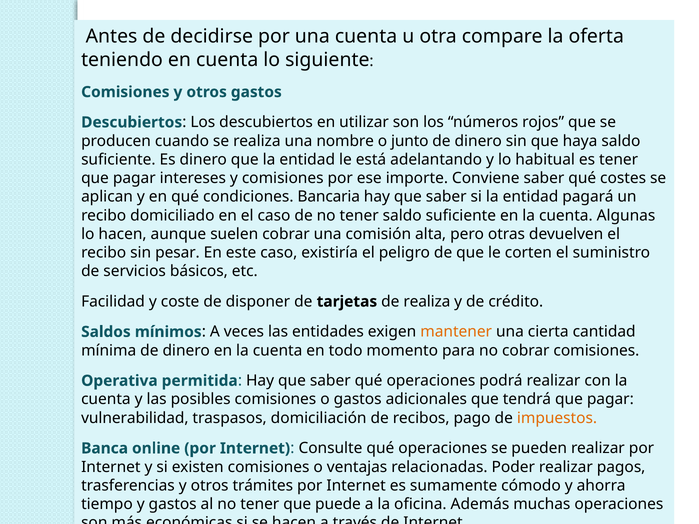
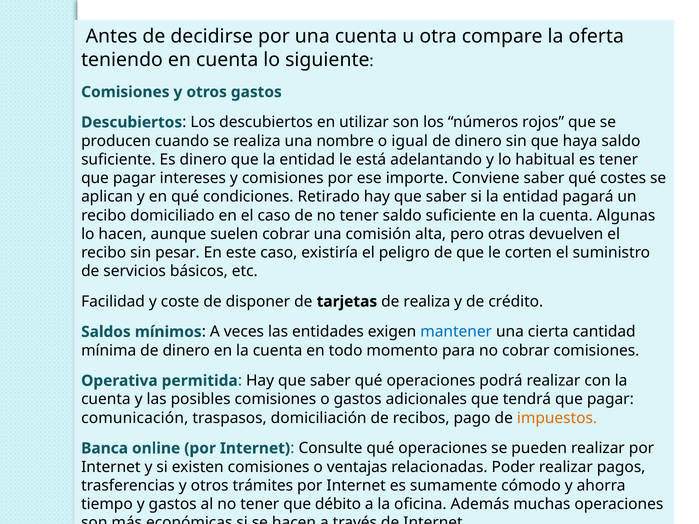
junto: junto -> igual
Bancaria: Bancaria -> Retirado
mantener colour: orange -> blue
vulnerabilidad: vulnerabilidad -> comunicación
puede: puede -> débito
